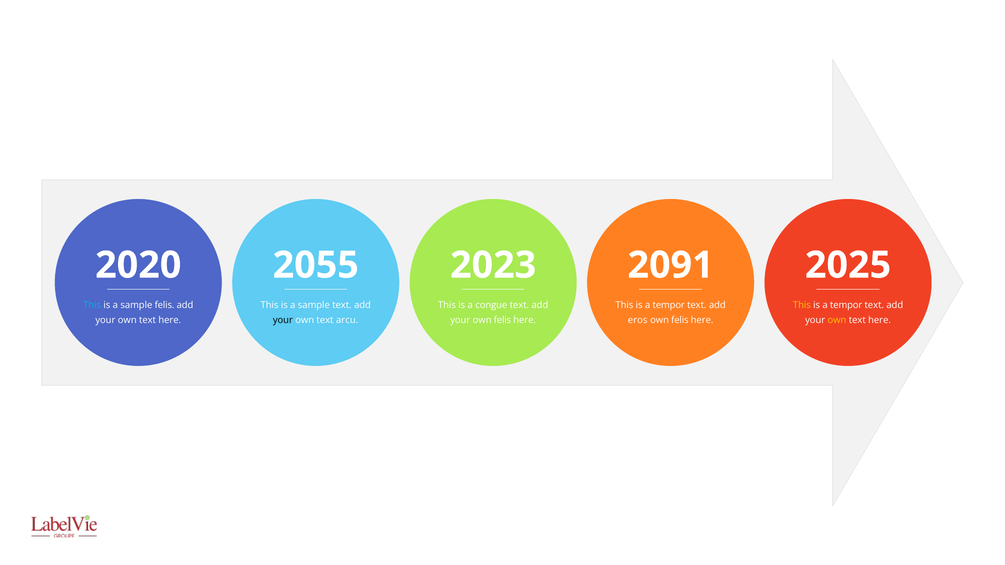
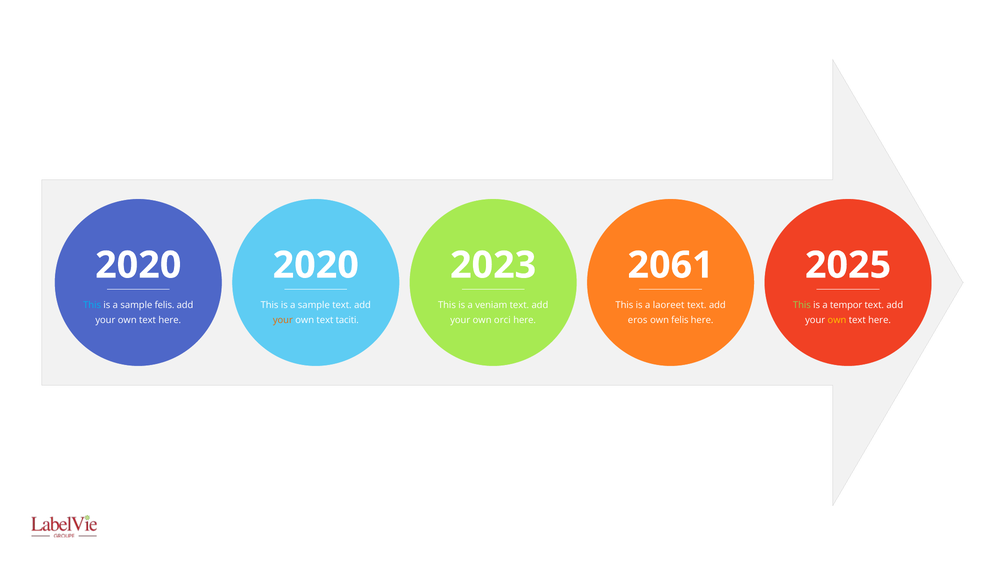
2020 2055: 2055 -> 2020
2091: 2091 -> 2061
congue: congue -> veniam
tempor at (669, 306): tempor -> laoreet
This at (802, 306) colour: yellow -> light green
your at (283, 320) colour: black -> orange
arcu: arcu -> taciti
your own felis: felis -> orci
